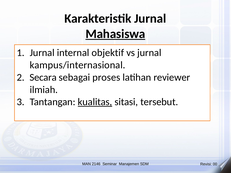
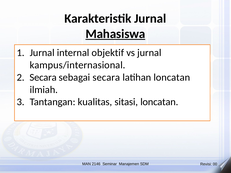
sebagai proses: proses -> secara
latihan reviewer: reviewer -> loncatan
kualitas underline: present -> none
sitasi tersebut: tersebut -> loncatan
